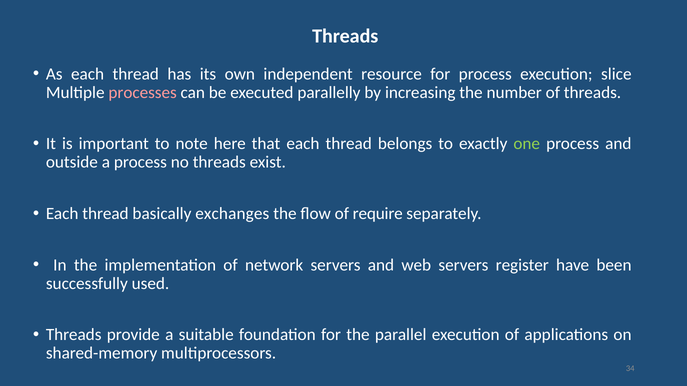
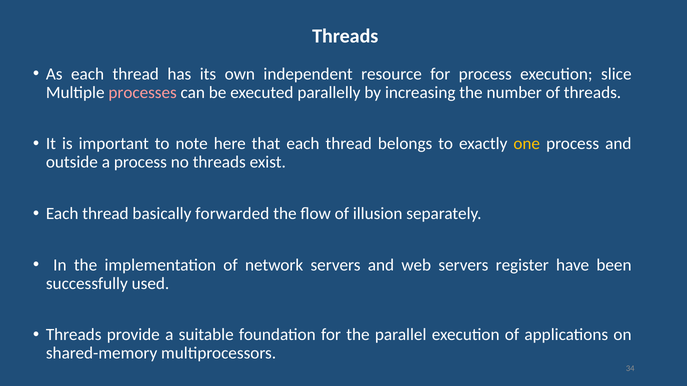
one colour: light green -> yellow
exchanges: exchanges -> forwarded
require: require -> illusion
